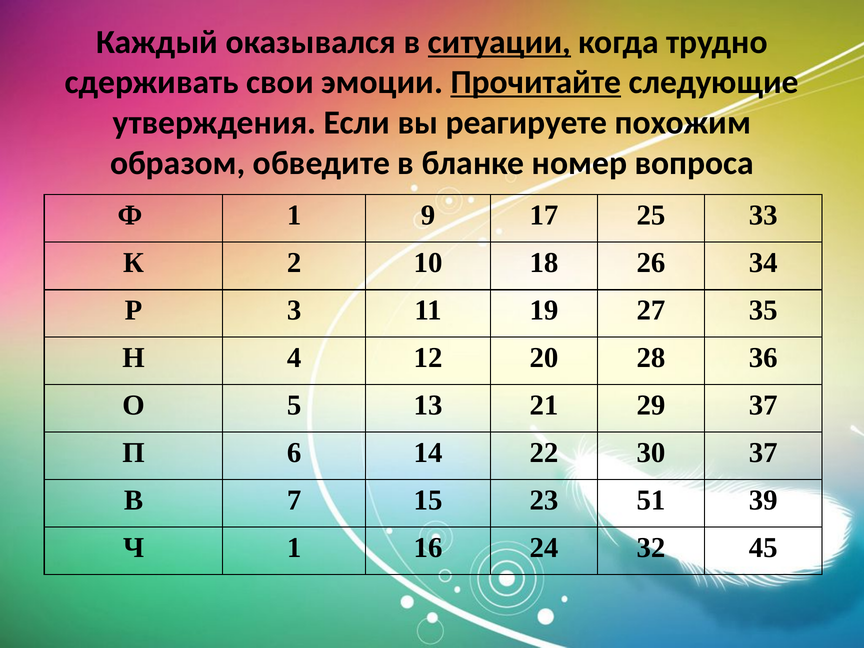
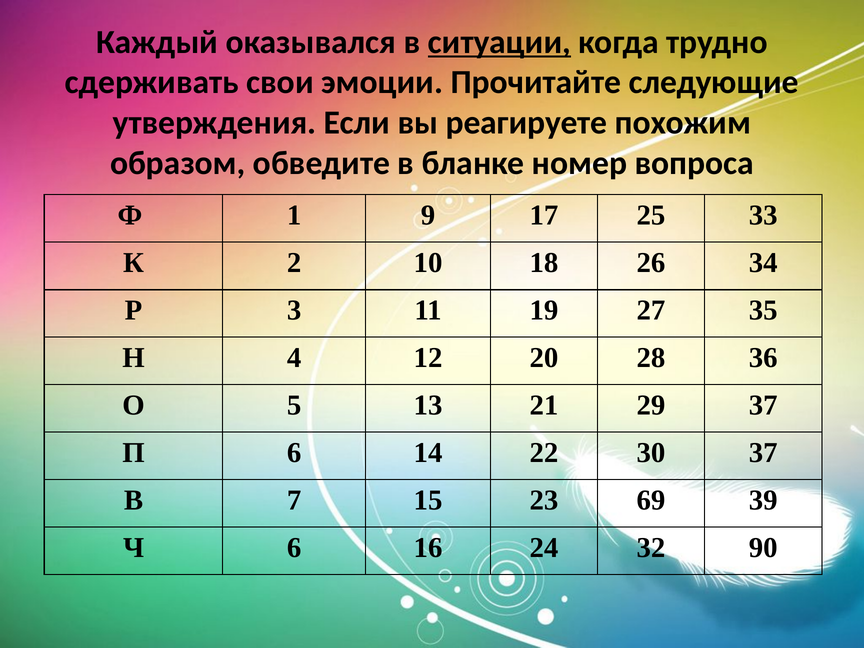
Прочитайте underline: present -> none
51: 51 -> 69
Ч 1: 1 -> 6
45: 45 -> 90
